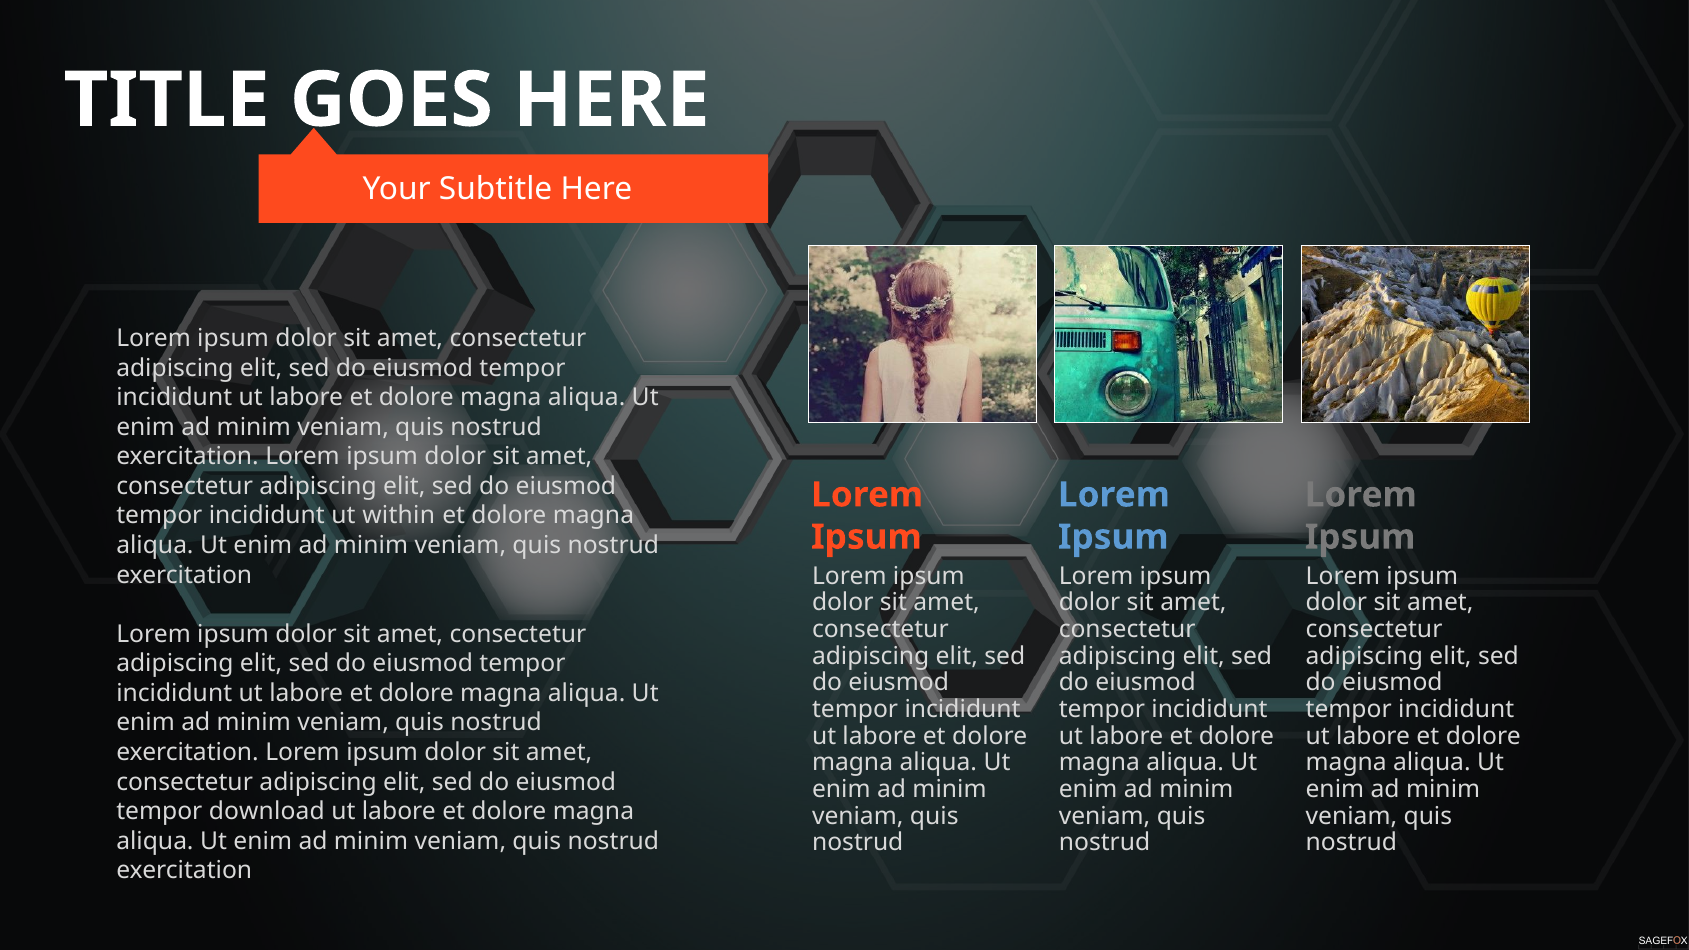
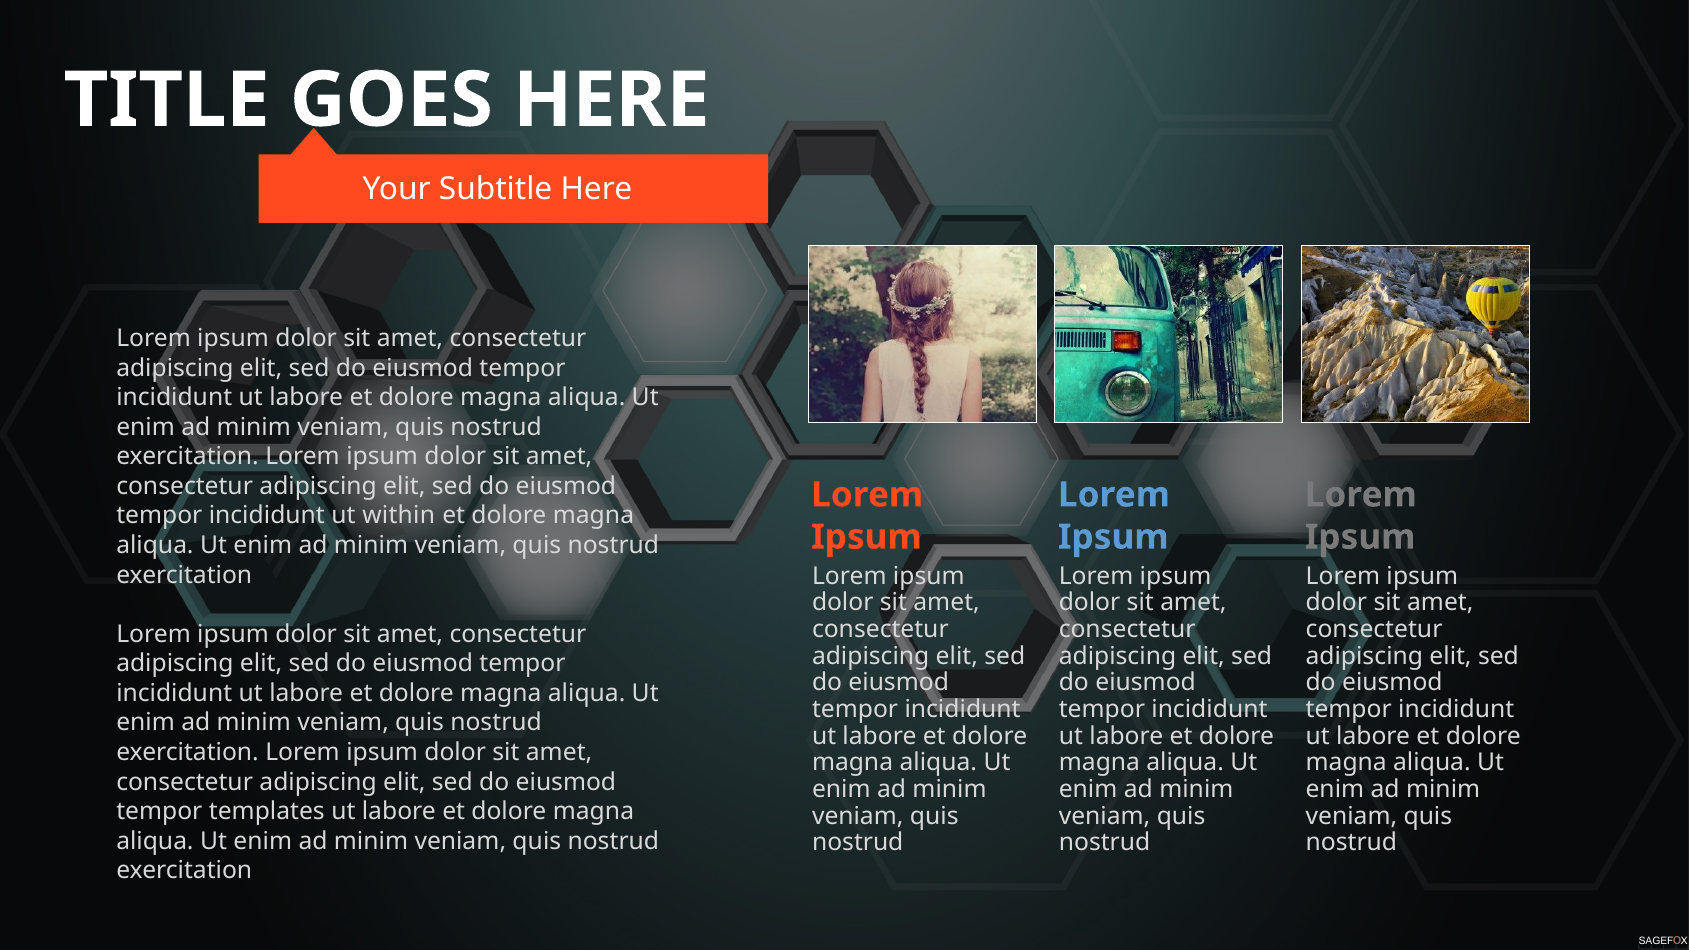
download: download -> templates
